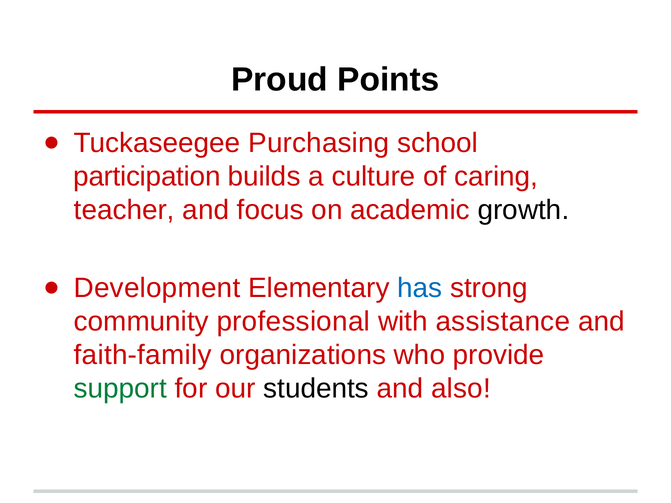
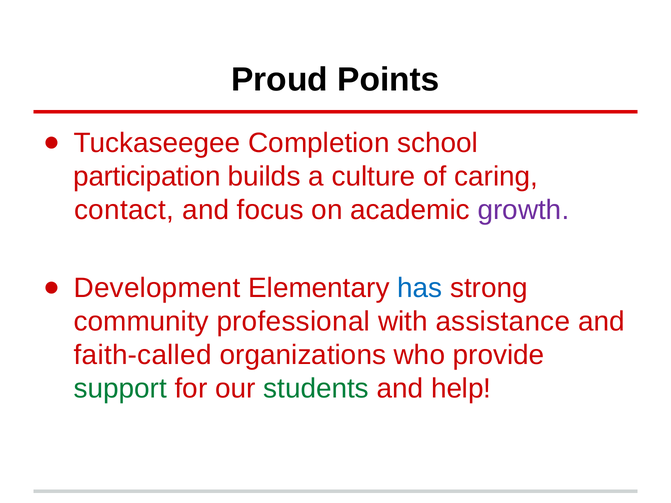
Purchasing: Purchasing -> Completion
teacher: teacher -> contact
growth colour: black -> purple
faith-family: faith-family -> faith-called
students colour: black -> green
also: also -> help
